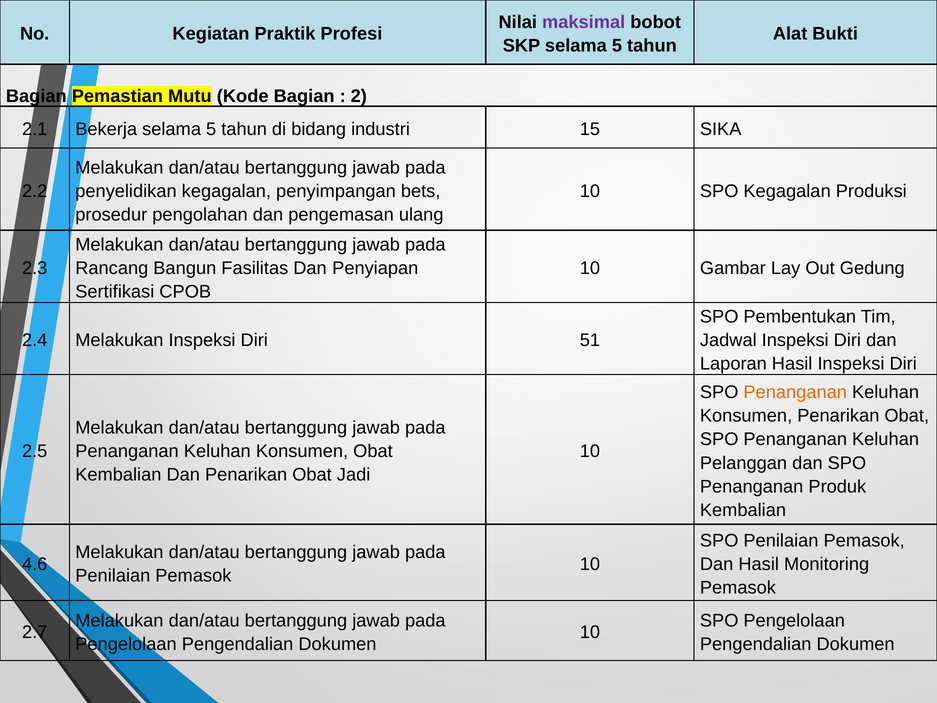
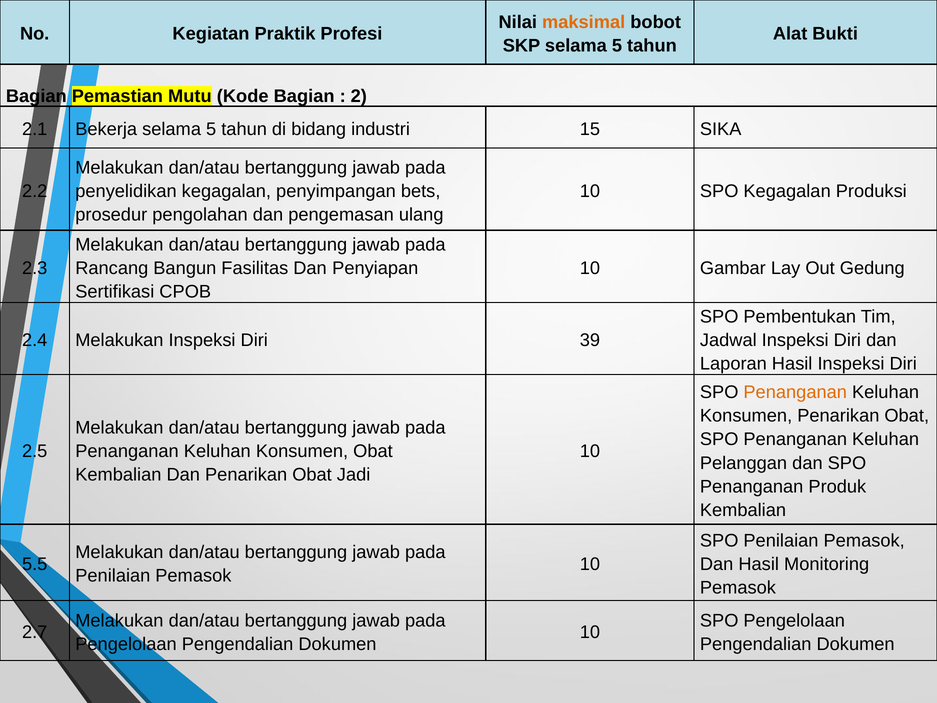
maksimal colour: purple -> orange
51: 51 -> 39
4.6: 4.6 -> 5.5
